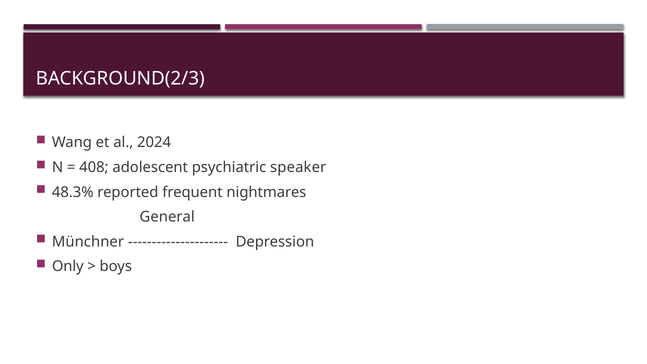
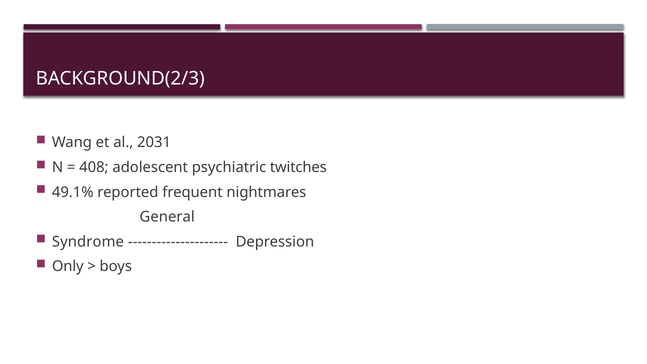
2024: 2024 -> 2031
speaker: speaker -> twitches
48.3%: 48.3% -> 49.1%
Münchner: Münchner -> Syndrome
